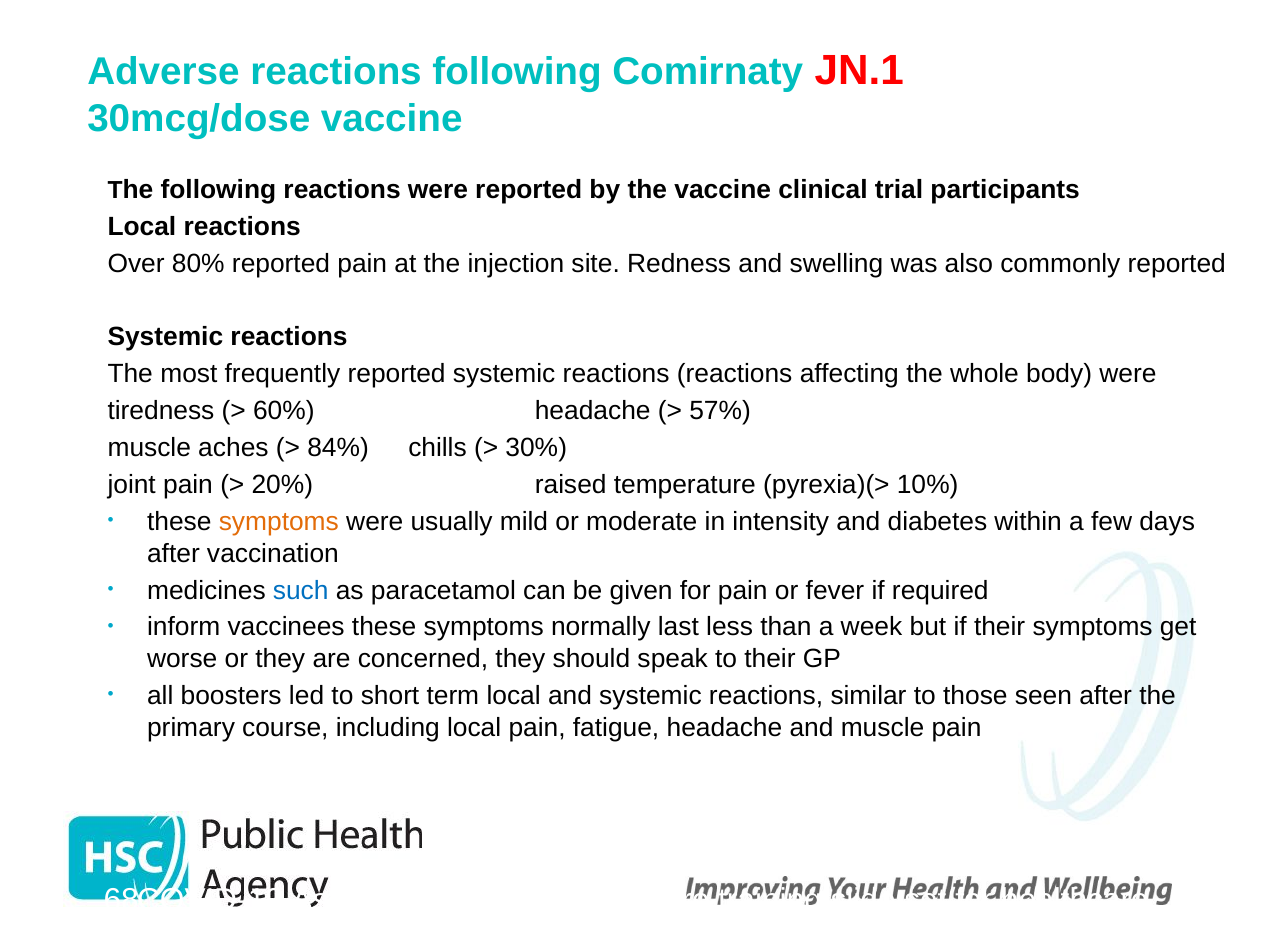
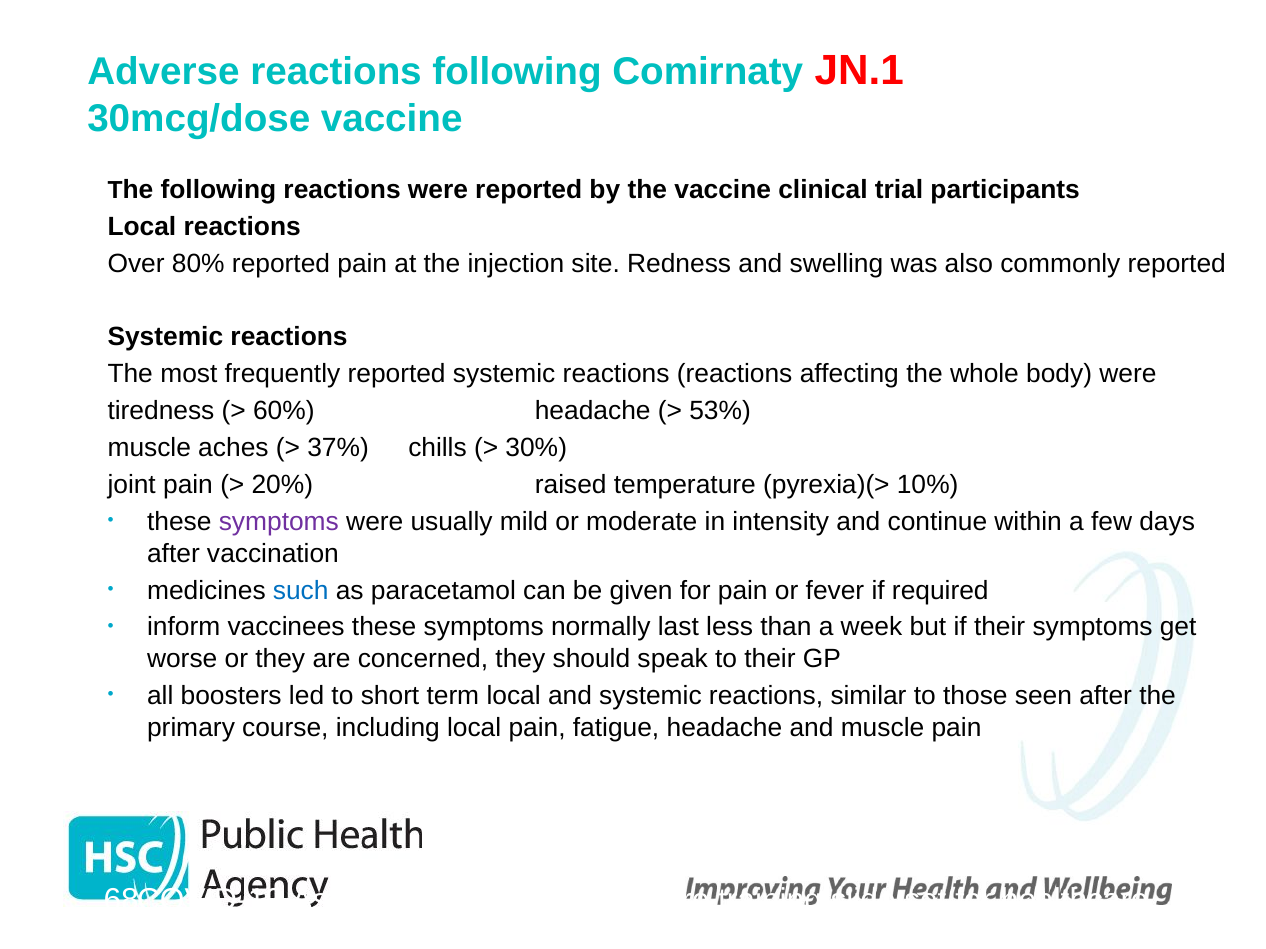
57%: 57% -> 53%
84%: 84% -> 37%
symptoms at (279, 522) colour: orange -> purple
diabetes: diabetes -> continue
